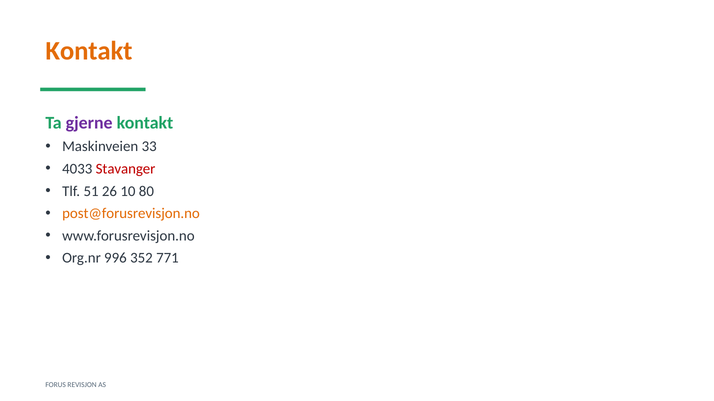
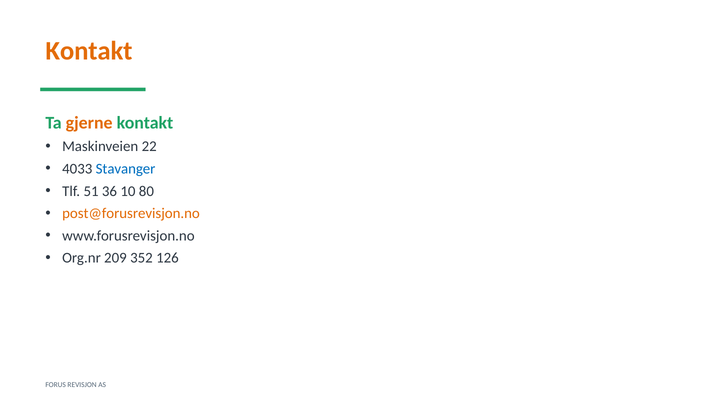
gjerne colour: purple -> orange
33: 33 -> 22
Stavanger colour: red -> blue
26: 26 -> 36
996: 996 -> 209
771: 771 -> 126
